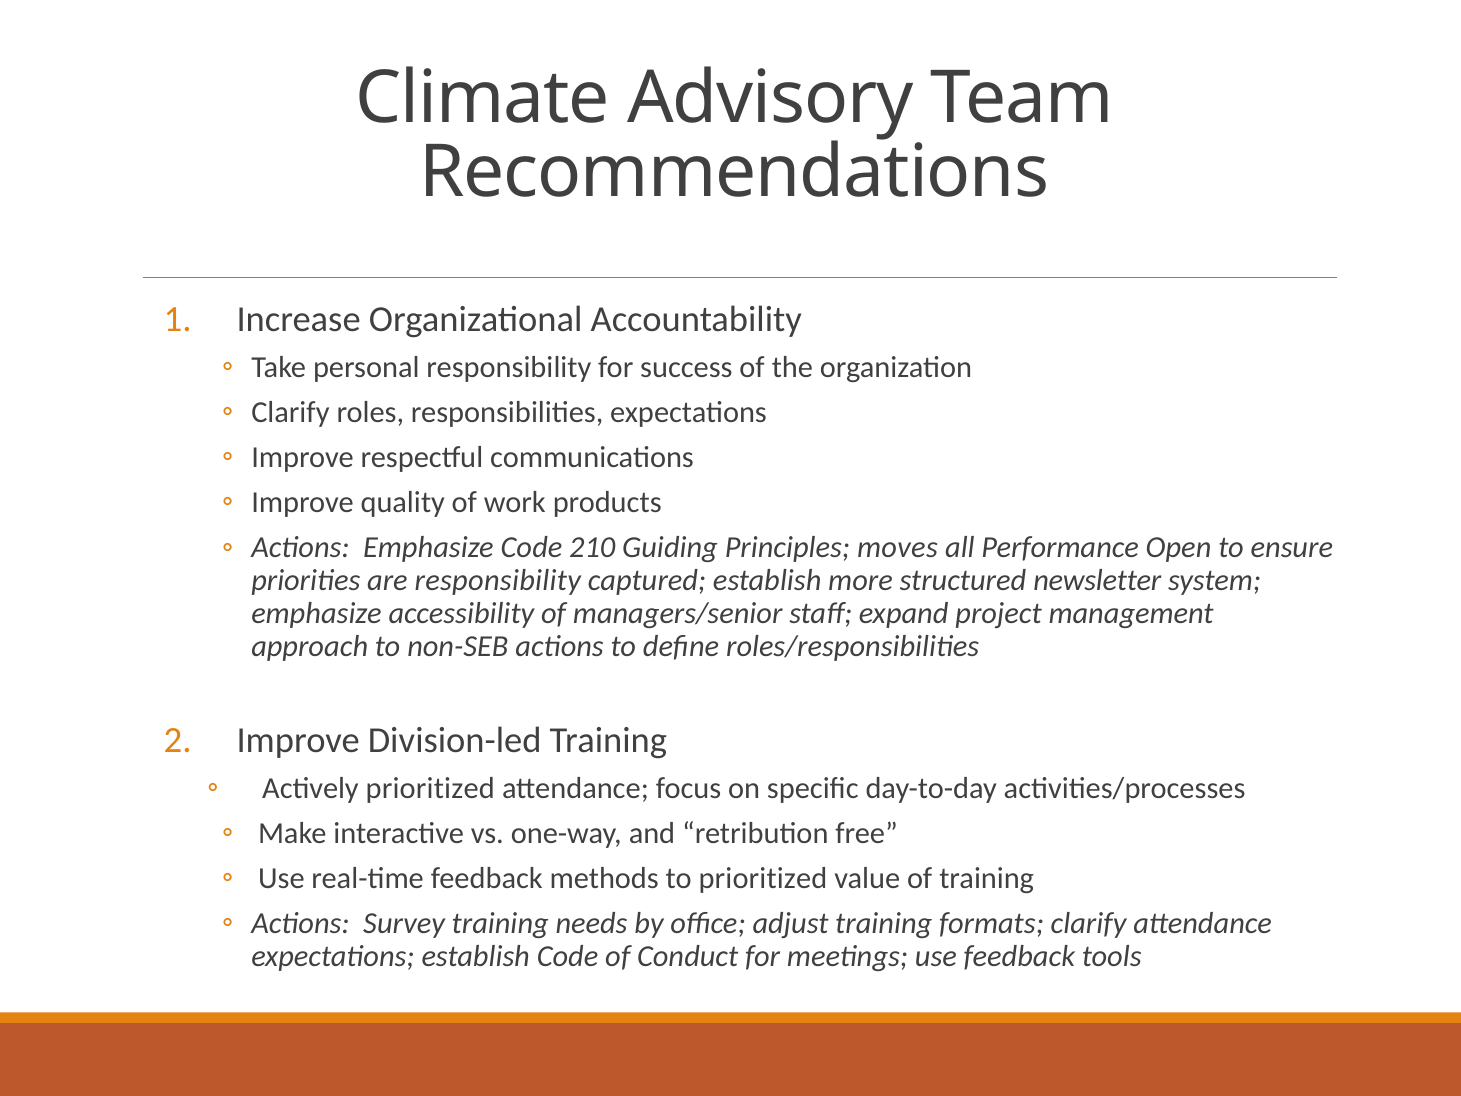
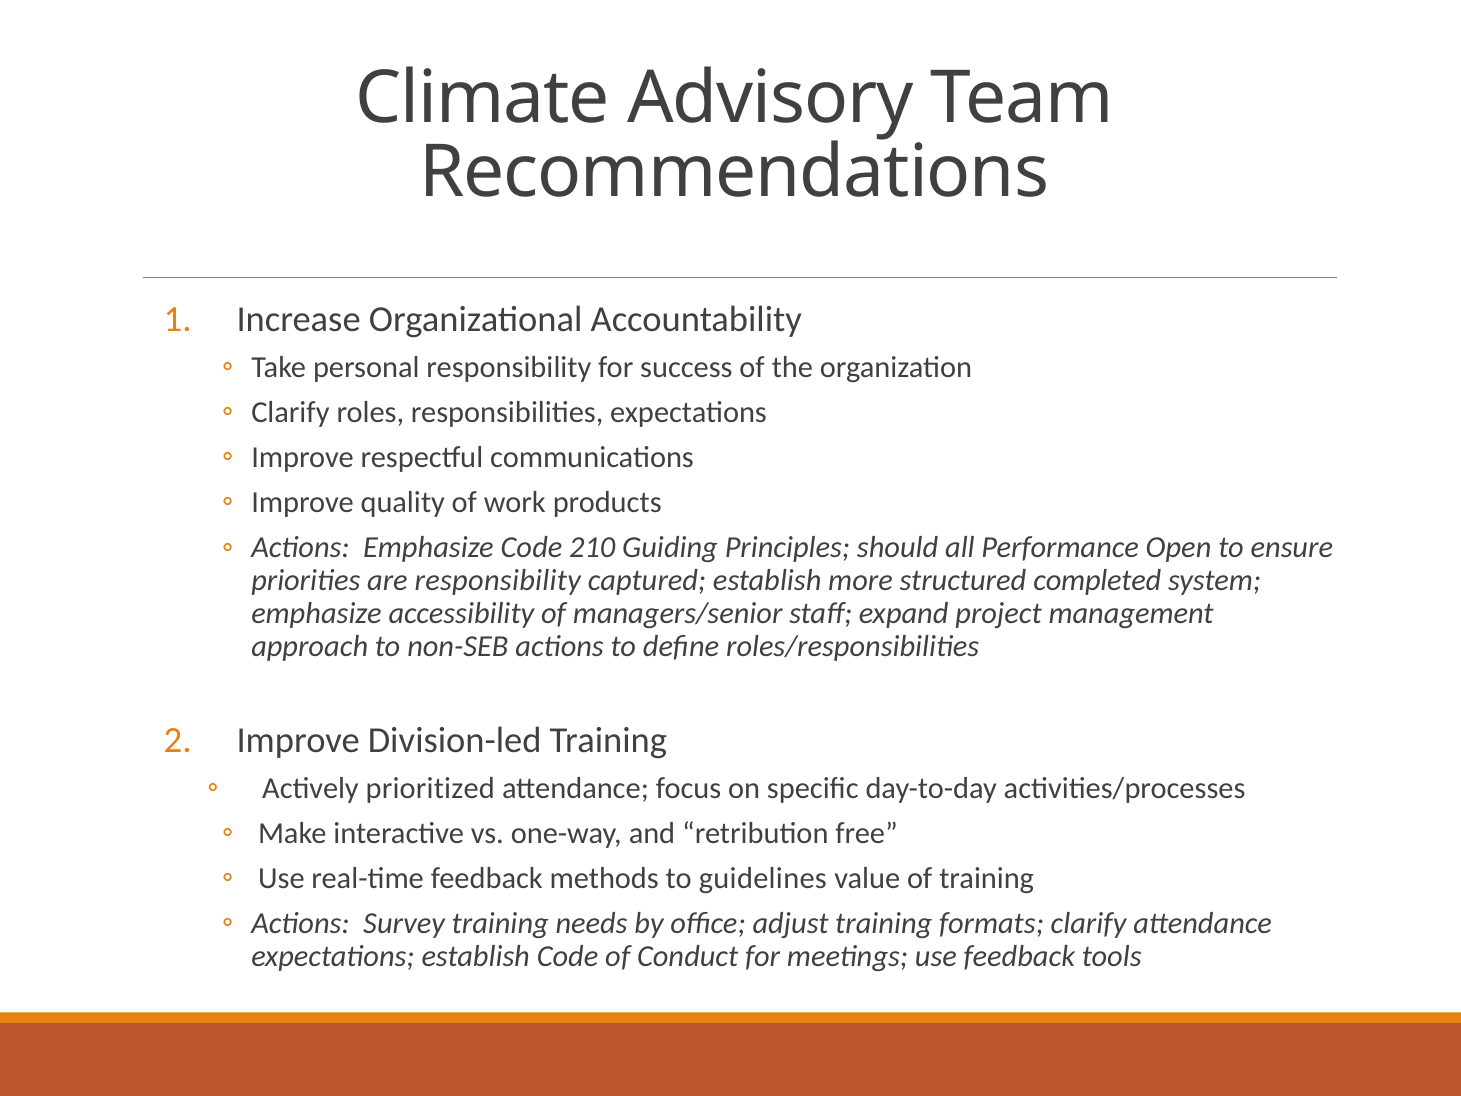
moves: moves -> should
newsletter: newsletter -> completed
to prioritized: prioritized -> guidelines
